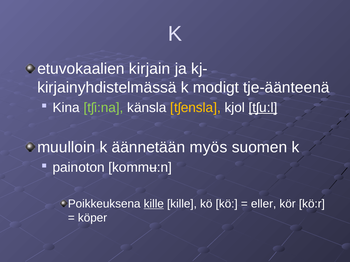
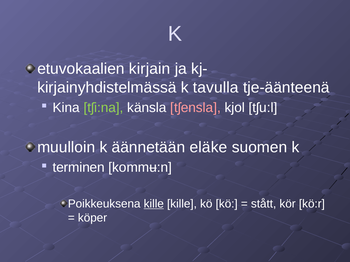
modigt: modigt -> tavulla
tʃensla colour: yellow -> pink
tʃu:l underline: present -> none
myös: myös -> eläke
painoton: painoton -> terminen
eller: eller -> stått
